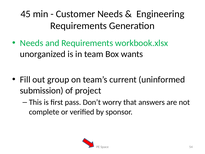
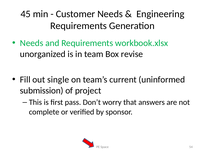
wants: wants -> revise
group: group -> single
